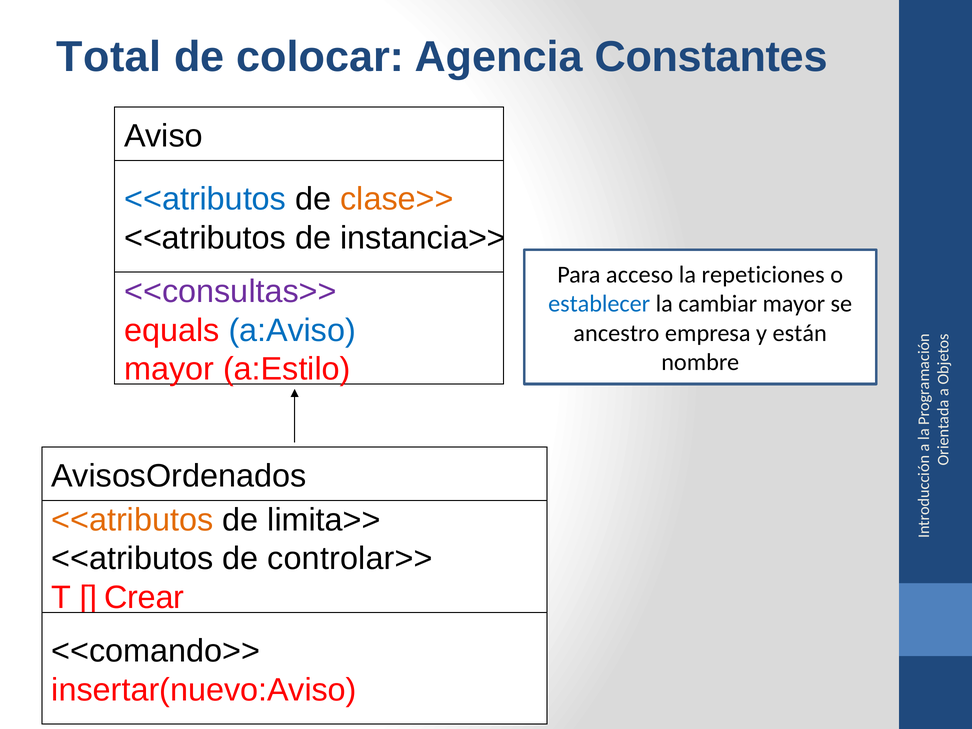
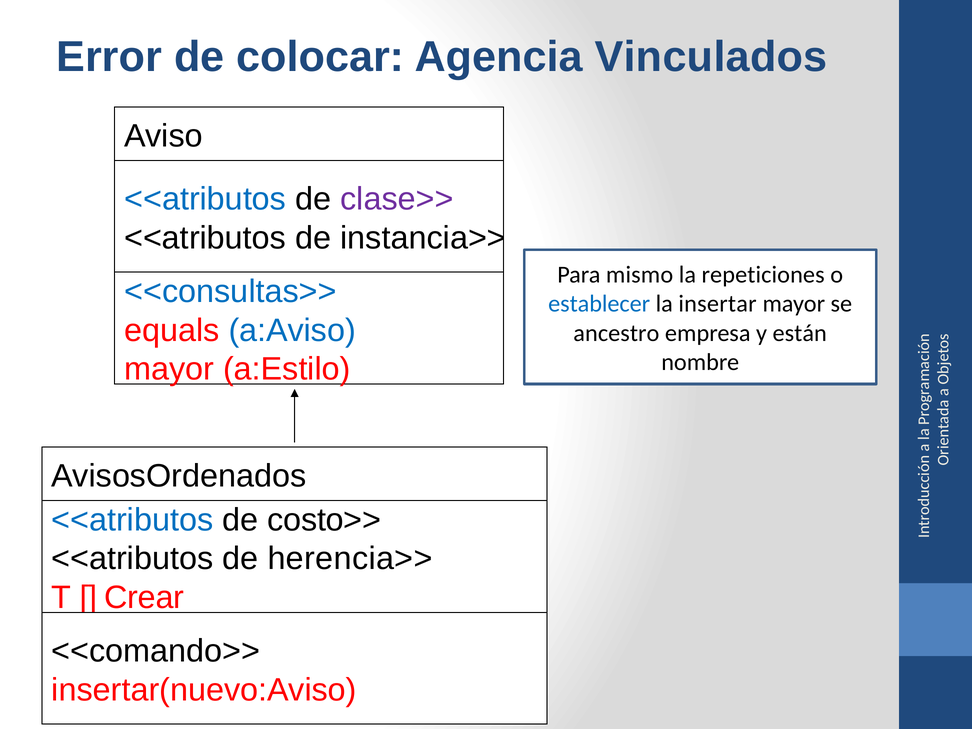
Total: Total -> Error
Constantes: Constantes -> Vinculados
clase>> colour: orange -> purple
acceso: acceso -> mismo
<<consultas>> colour: purple -> blue
cambiar: cambiar -> insertar
<<atributos at (132, 520) colour: orange -> blue
limita>>: limita>> -> costo>>
controlar>>: controlar>> -> herencia>>
